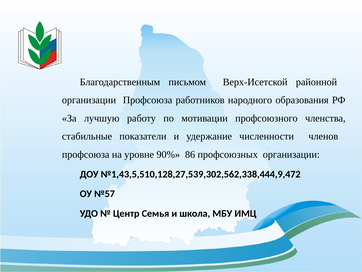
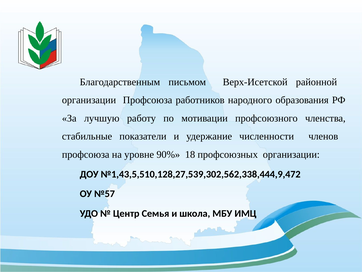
86: 86 -> 18
